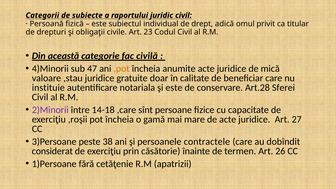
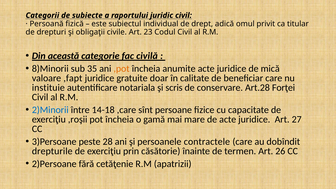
4)Minorii: 4)Minorii -> 8)Minorii
47: 47 -> 35
,stau: ,stau -> ,fapt
şi este: este -> scris
Sferei: Sferei -> Forţei
2)Minorii colour: purple -> blue
38: 38 -> 28
considerat: considerat -> drepturile
1)Persoane: 1)Persoane -> 2)Persoane
